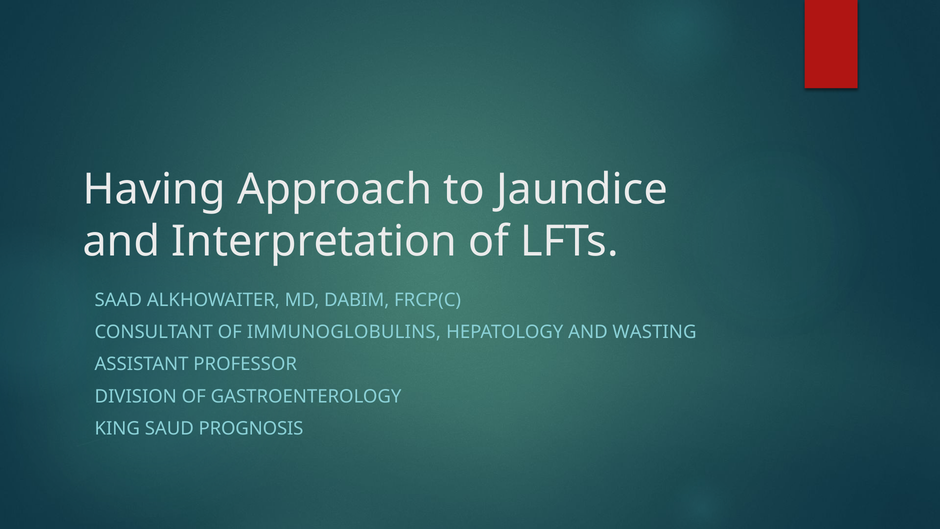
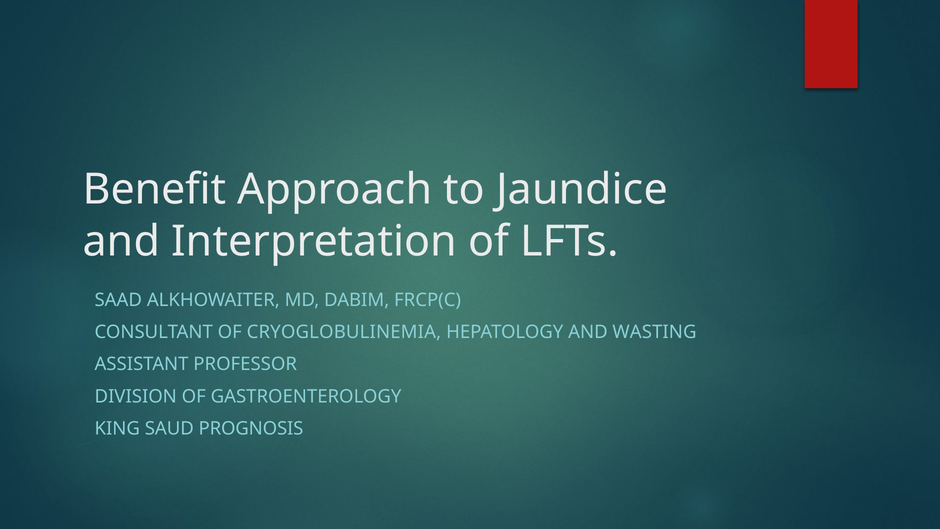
Having: Having -> Benefit
IMMUNOGLOBULINS: IMMUNOGLOBULINS -> CRYOGLOBULINEMIA
